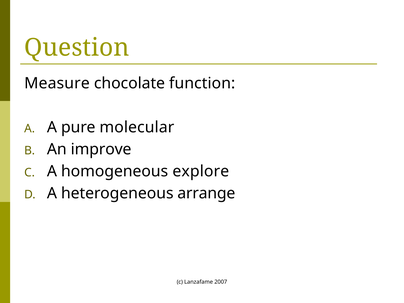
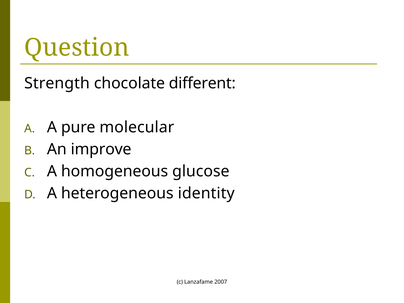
Measure: Measure -> Strength
function: function -> different
explore: explore -> glucose
arrange: arrange -> identity
